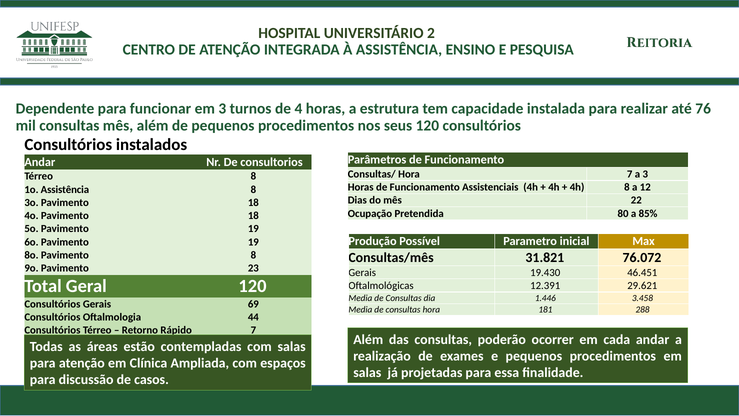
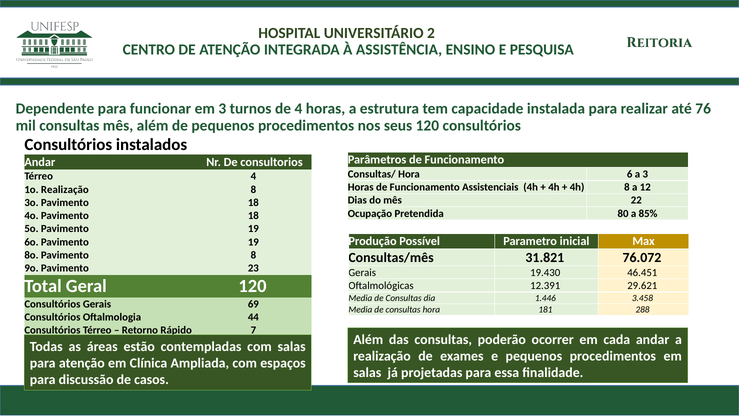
Hora 7: 7 -> 6
Térreo 8: 8 -> 4
1o Assistência: Assistência -> Realização
